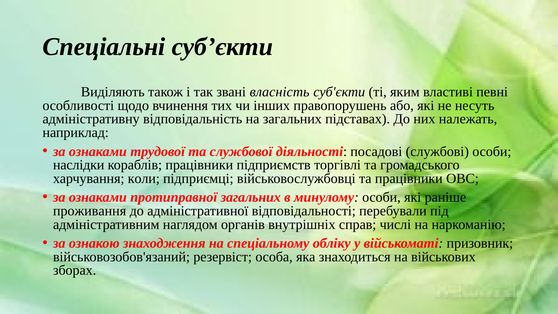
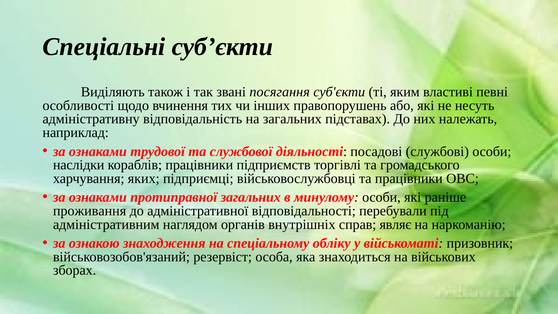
власність: власність -> посягання
коли: коли -> яких
числі: числі -> являє
